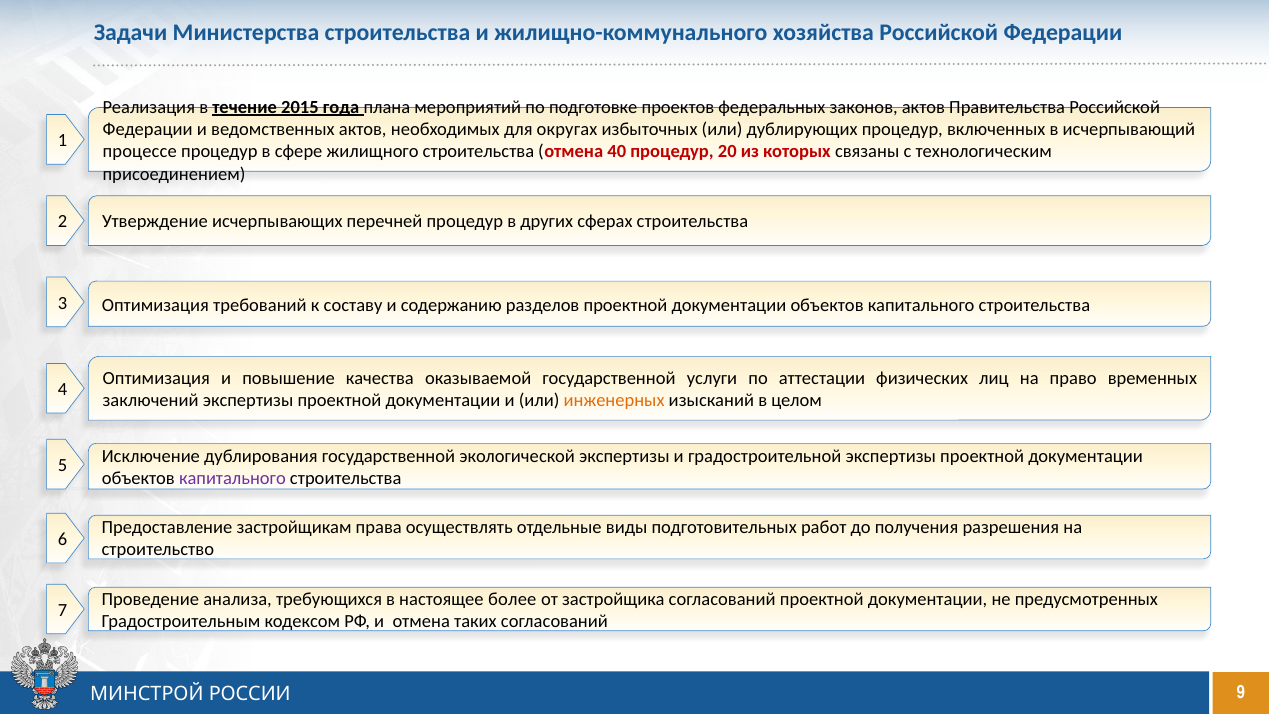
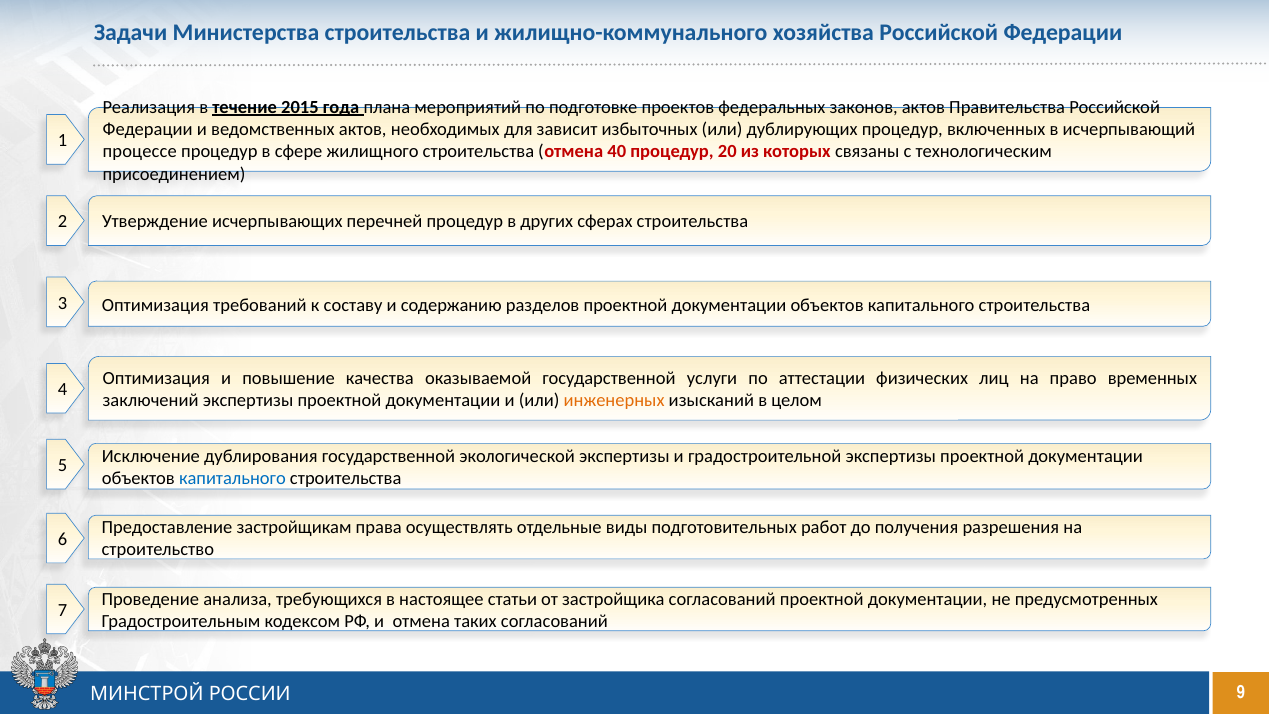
округах: округах -> зависит
капитального at (232, 478) colour: purple -> blue
более: более -> статьи
